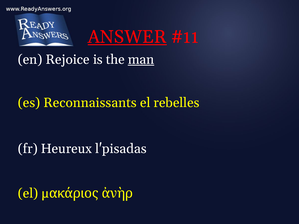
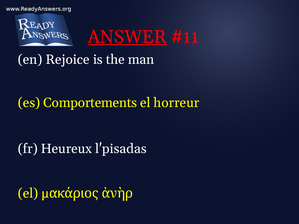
man underline: present -> none
Reconnaissants: Reconnaissants -> Comportements
rebelles: rebelles -> horreur
